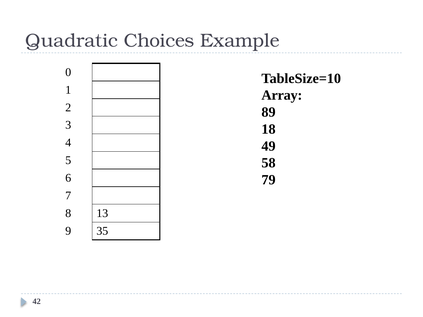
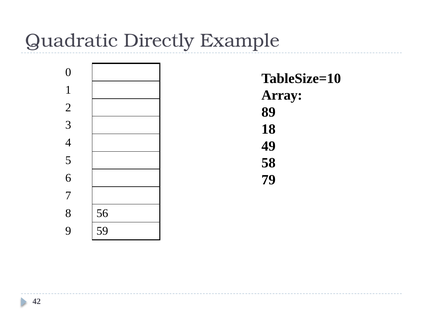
Choices: Choices -> Directly
13: 13 -> 56
35: 35 -> 59
